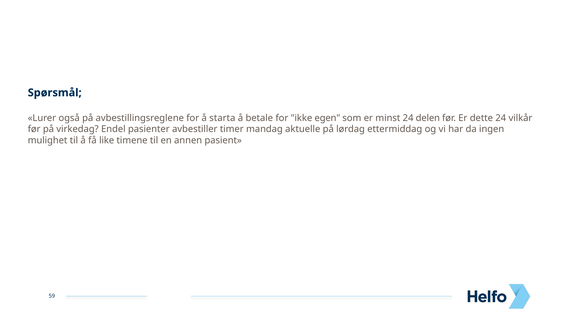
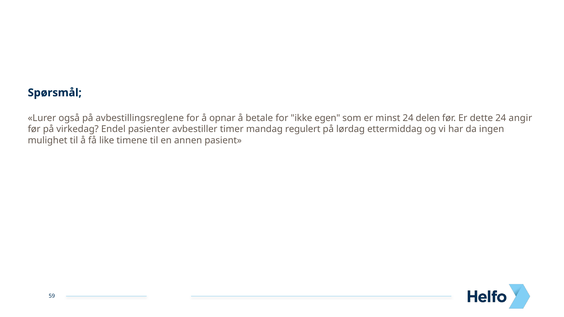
starta: starta -> opnar
vilkår: vilkår -> angir
aktuelle: aktuelle -> regulert
